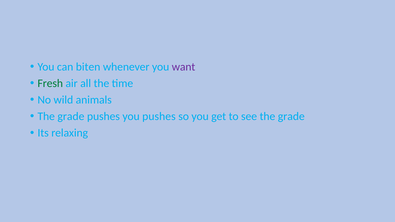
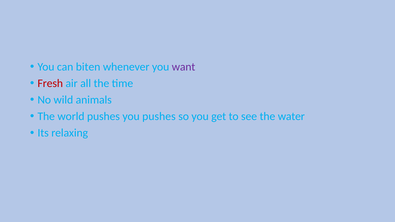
Fresh colour: green -> red
grade at (71, 116): grade -> world
see the grade: grade -> water
